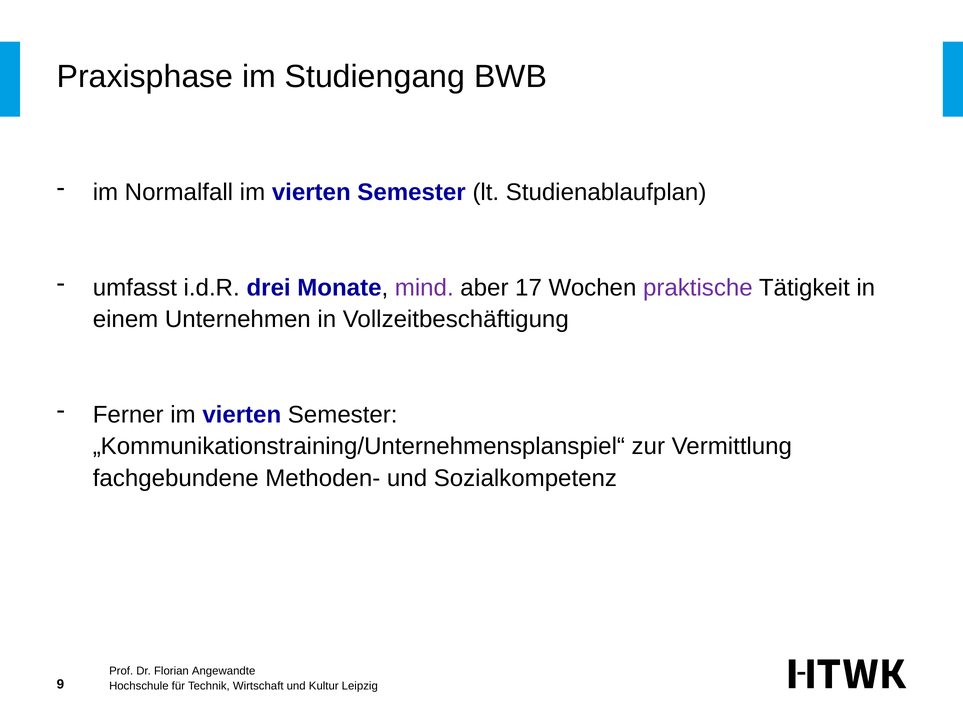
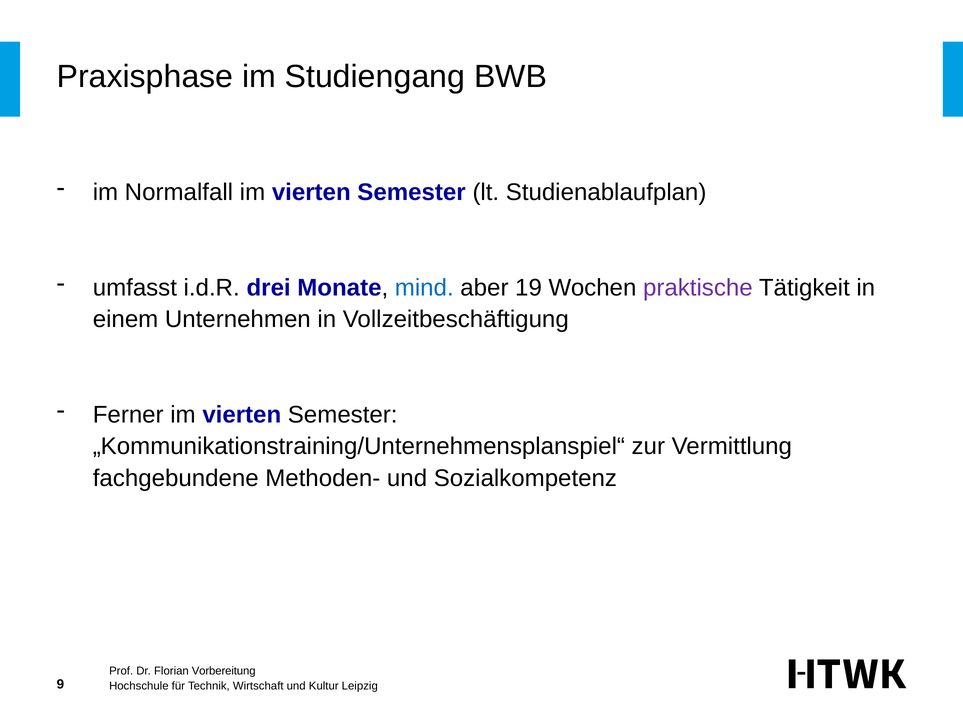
mind colour: purple -> blue
17: 17 -> 19
Angewandte: Angewandte -> Vorbereitung
